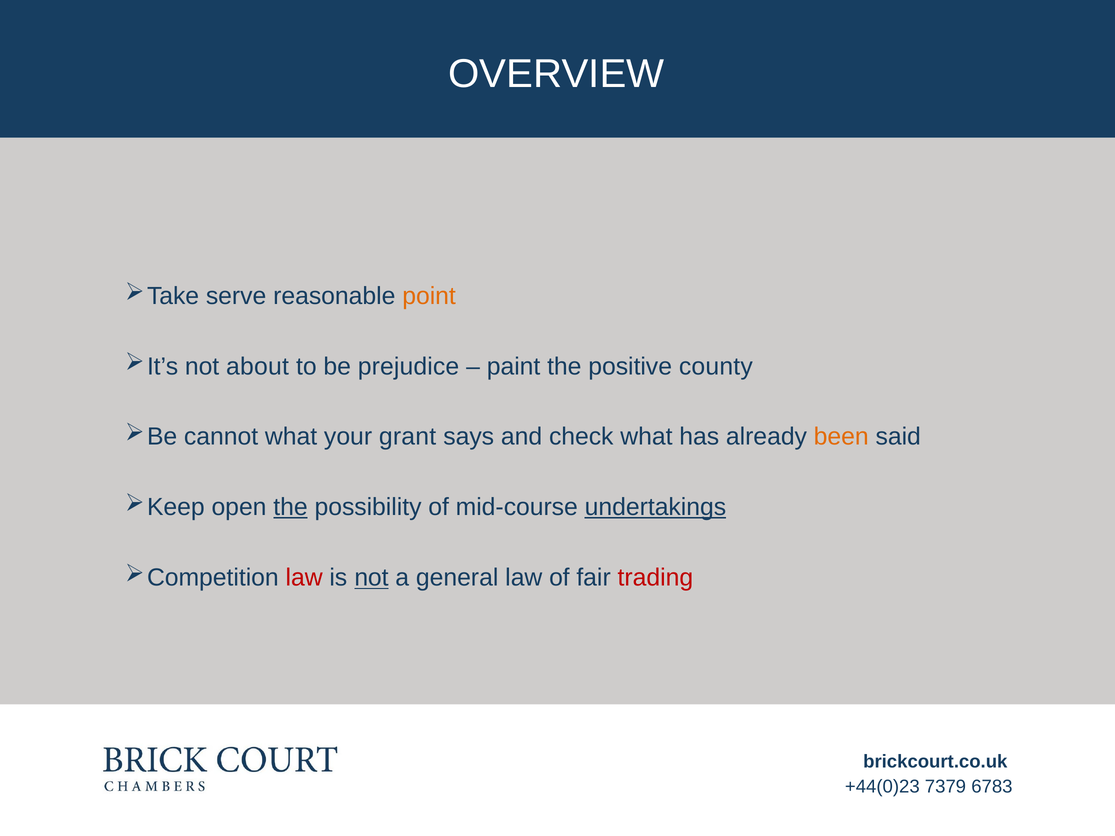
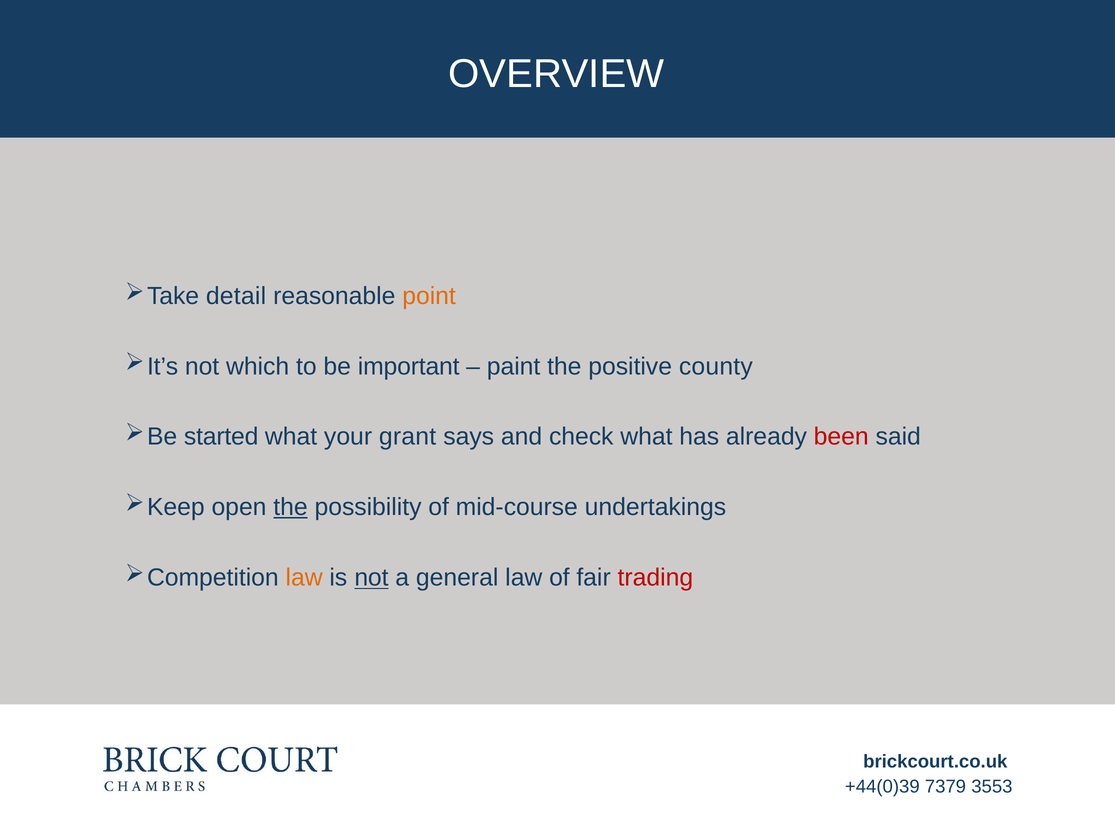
serve: serve -> detail
about: about -> which
prejudice: prejudice -> important
cannot: cannot -> started
been colour: orange -> red
undertakings underline: present -> none
law at (304, 578) colour: red -> orange
+44(0)23: +44(0)23 -> +44(0)39
6783: 6783 -> 3553
